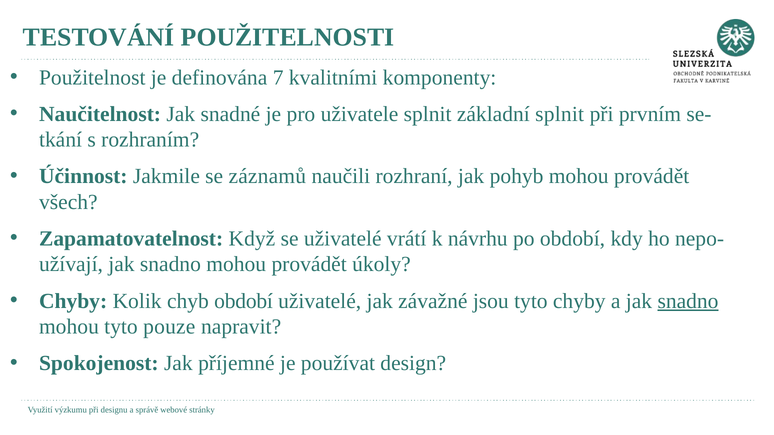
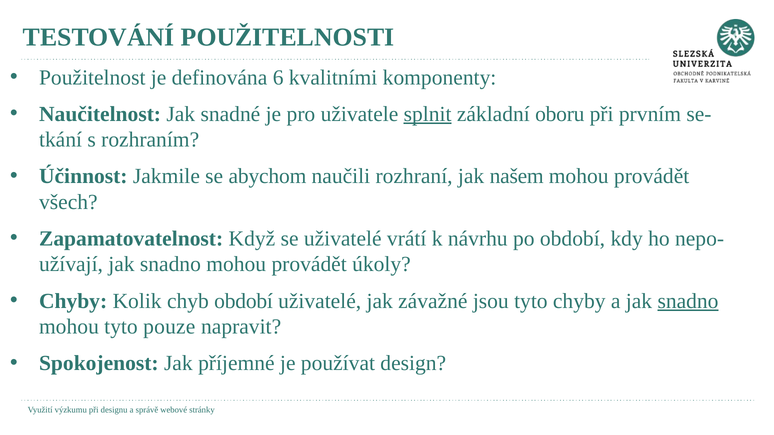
7: 7 -> 6
splnit at (428, 114) underline: none -> present
základní splnit: splnit -> oboru
záznamů: záznamů -> abychom
pohyb: pohyb -> našem
